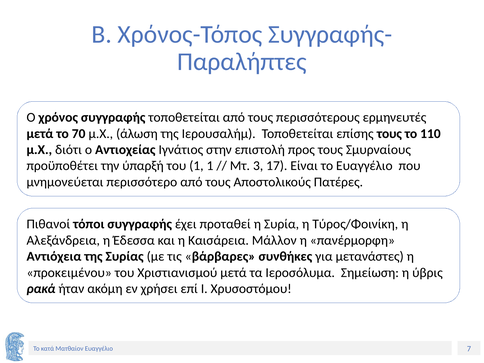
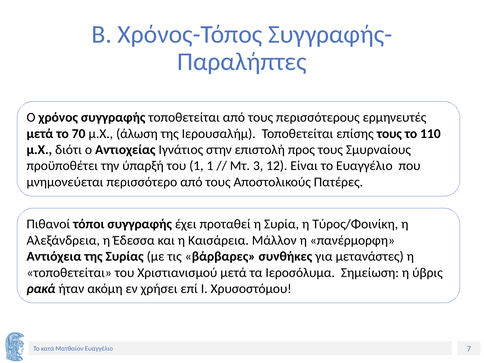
17: 17 -> 12
προκειμένου at (69, 273): προκειμένου -> τοποθετείται
